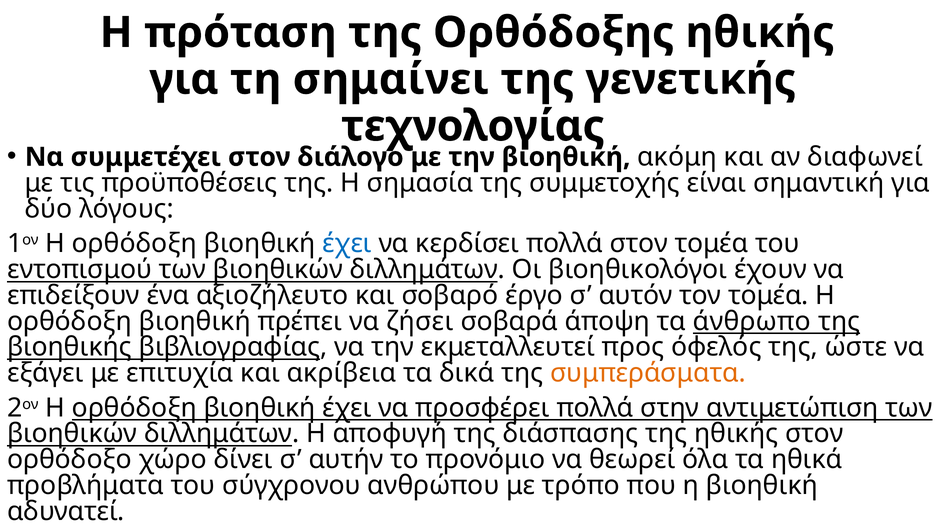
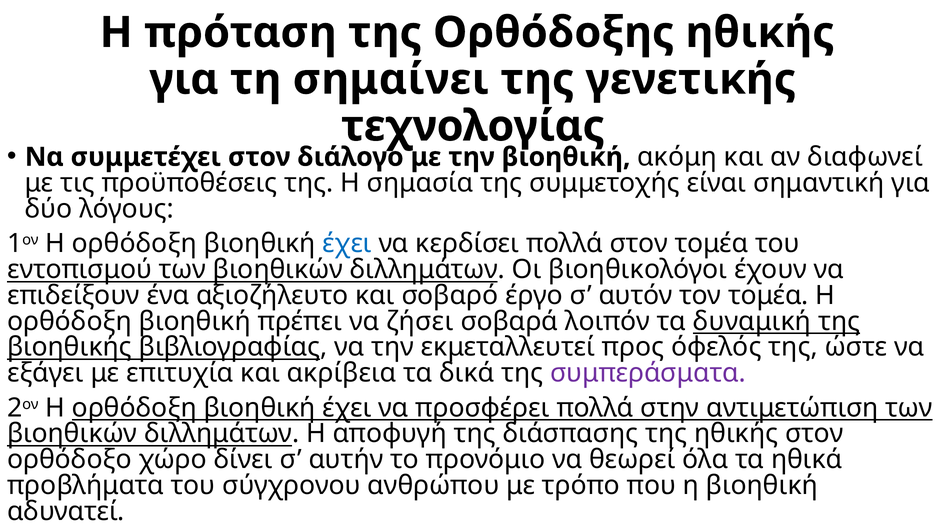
άποψη: άποψη -> λοιπόν
άνθρωπο: άνθρωπο -> δυναμική
συμπεράσματα colour: orange -> purple
